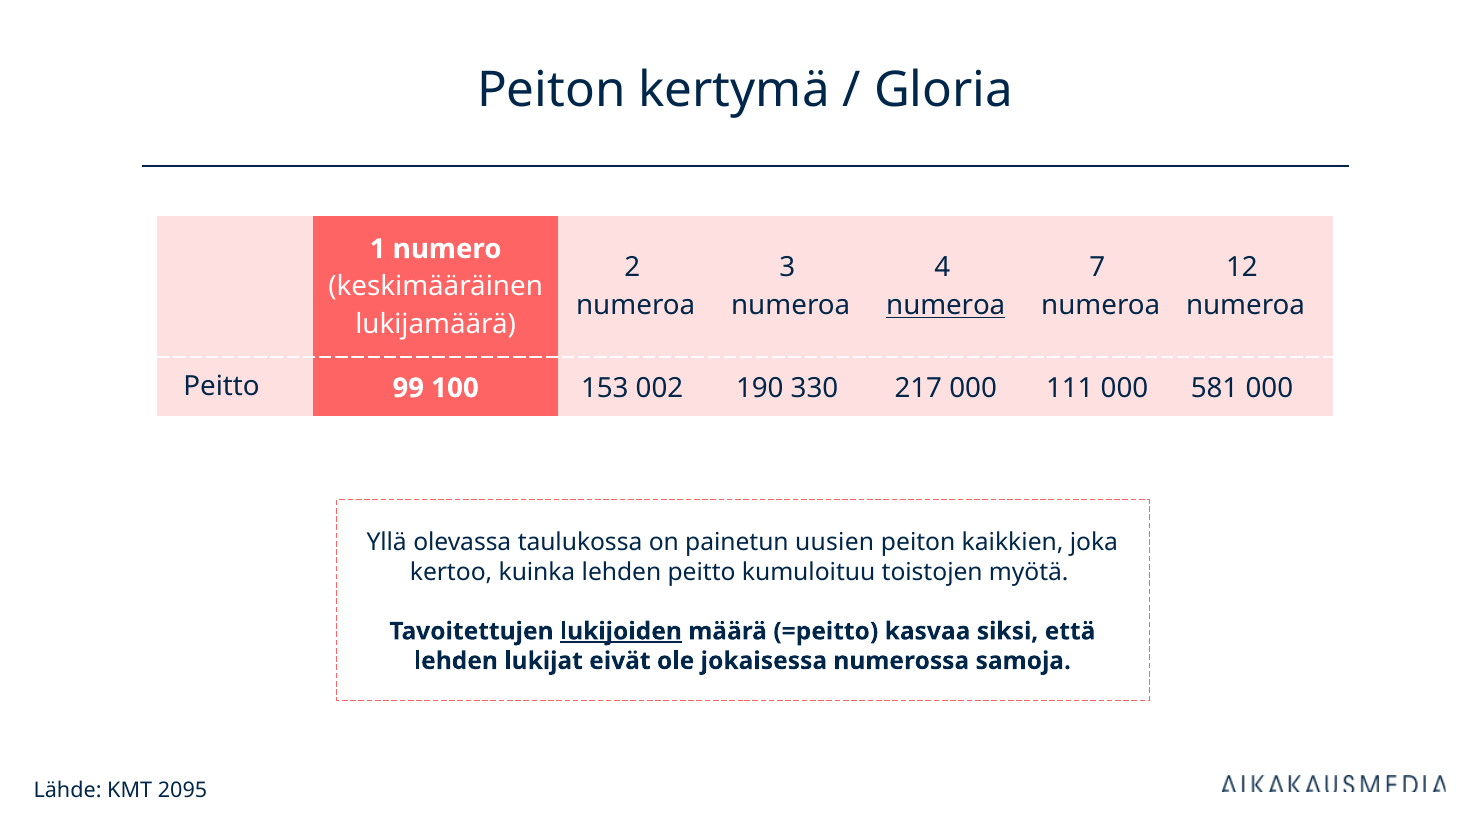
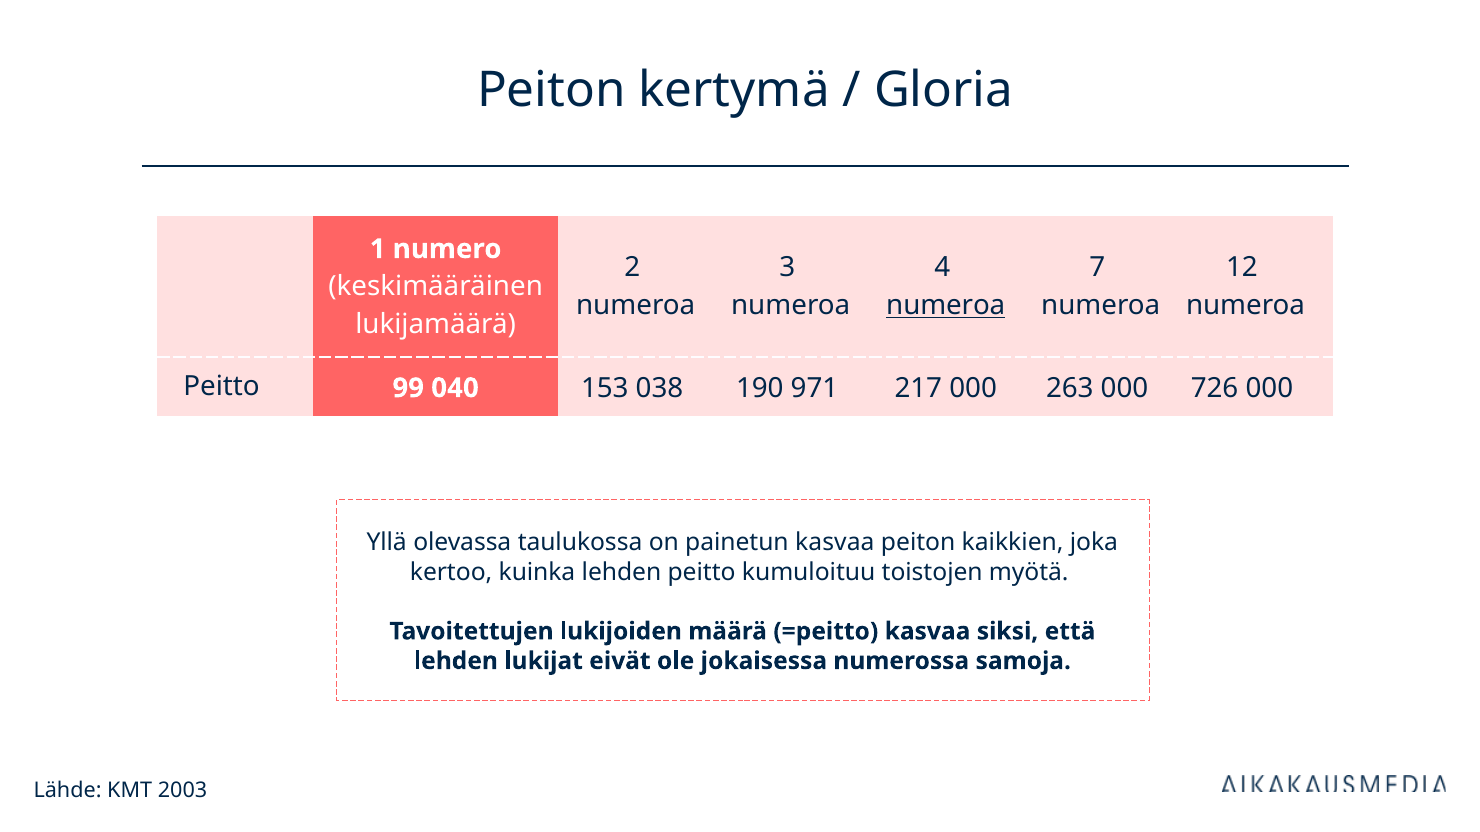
100: 100 -> 040
002: 002 -> 038
330: 330 -> 971
111: 111 -> 263
581: 581 -> 726
painetun uusien: uusien -> kasvaa
lukijoiden underline: present -> none
2095: 2095 -> 2003
